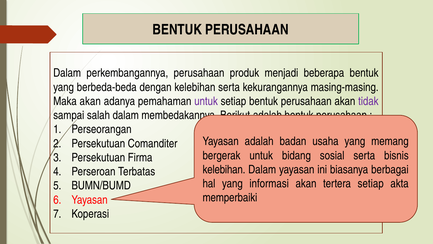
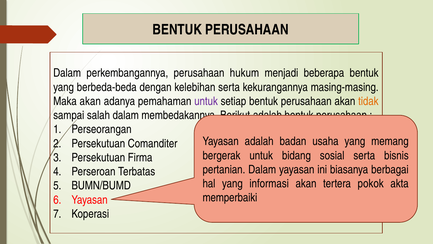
produk: produk -> hukum
tidak colour: purple -> orange
kelebihan at (224, 169): kelebihan -> pertanian
tertera setiap: setiap -> pokok
